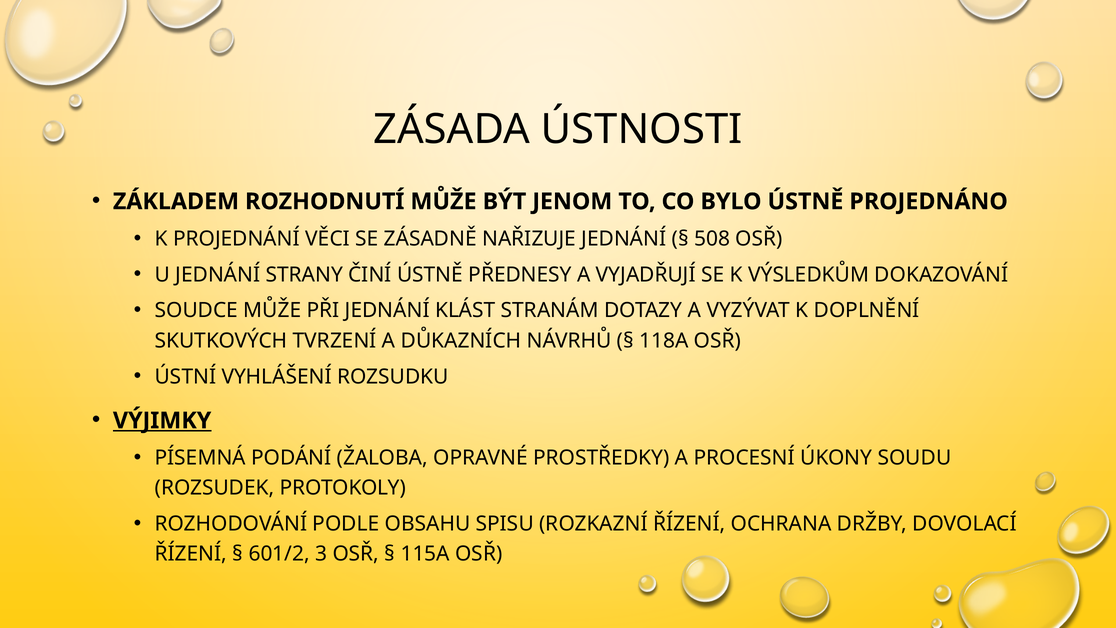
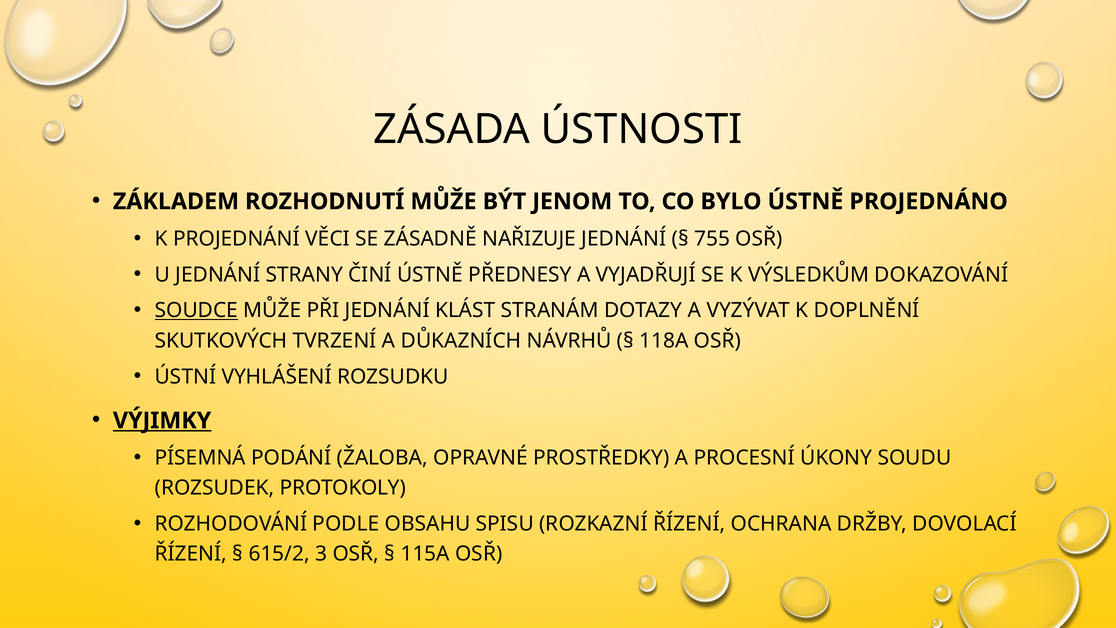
508: 508 -> 755
SOUDCE underline: none -> present
601/2: 601/2 -> 615/2
